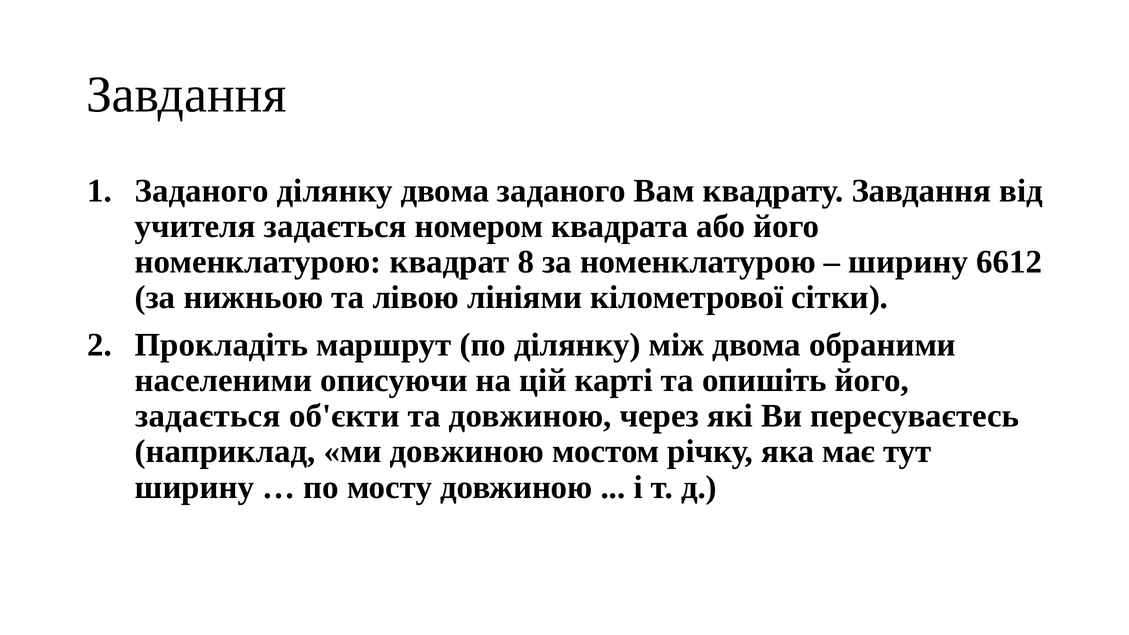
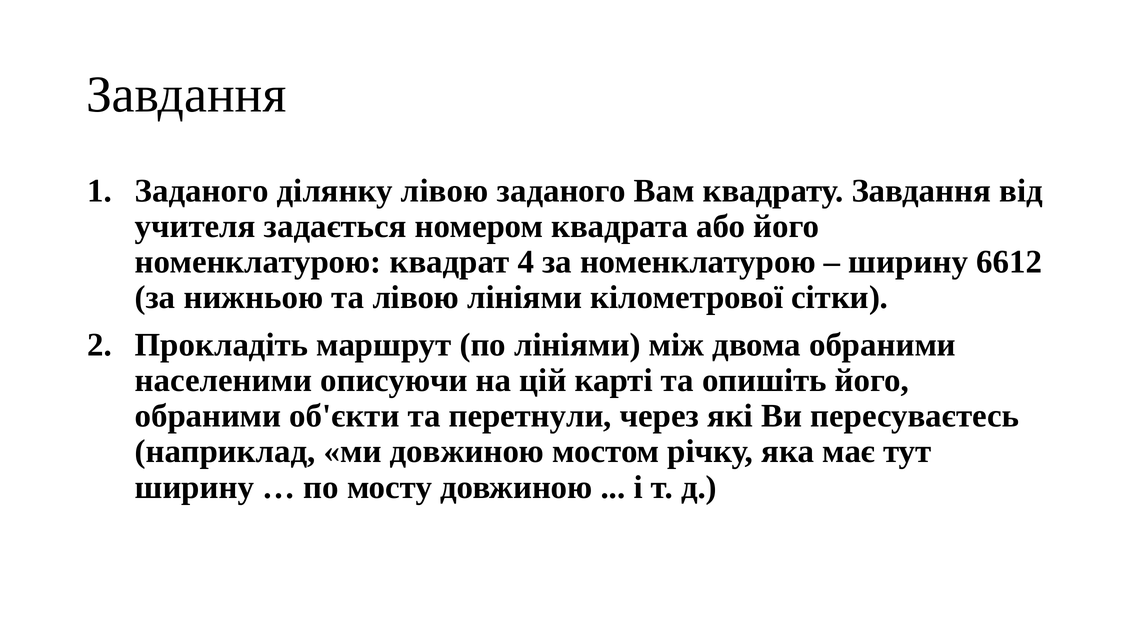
ділянку двома: двома -> лівою
8: 8 -> 4
по ділянку: ділянку -> лініями
задається at (208, 416): задається -> обраними
та довжиною: довжиною -> перетнули
